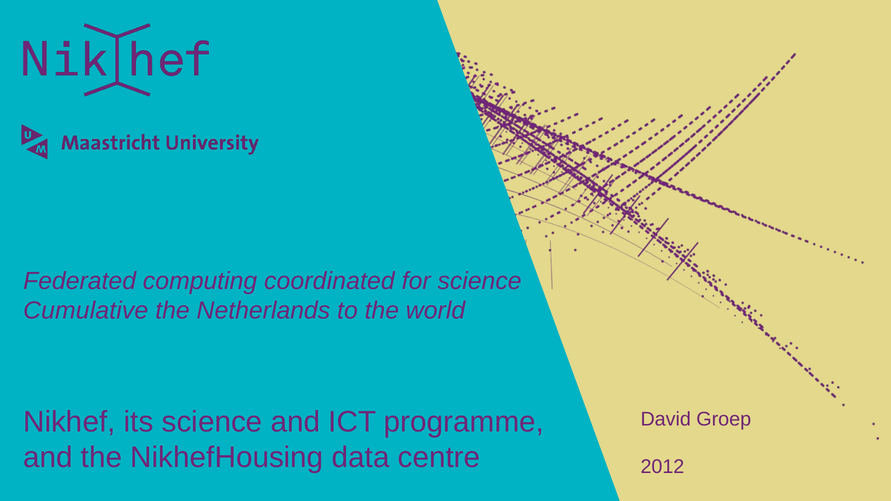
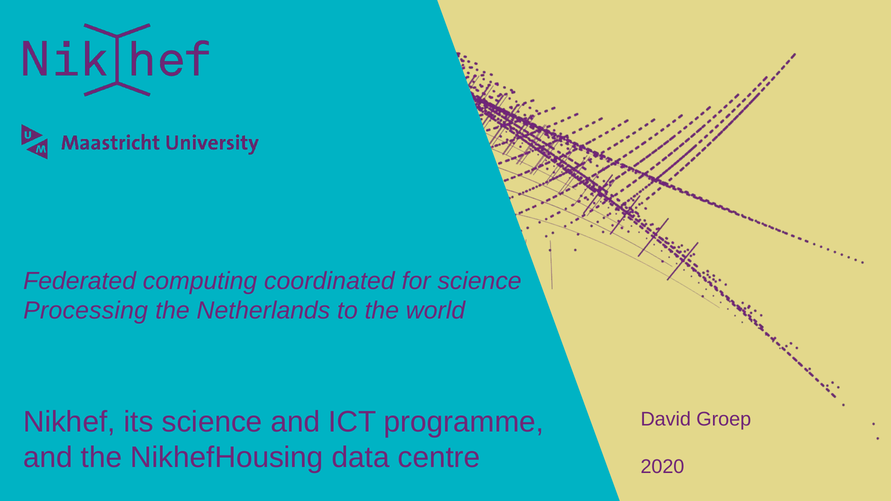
Cumulative: Cumulative -> Processing
2012: 2012 -> 2020
